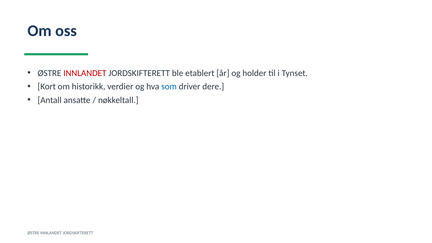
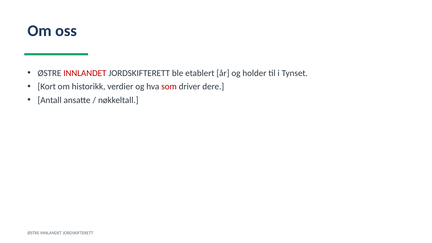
som colour: blue -> red
